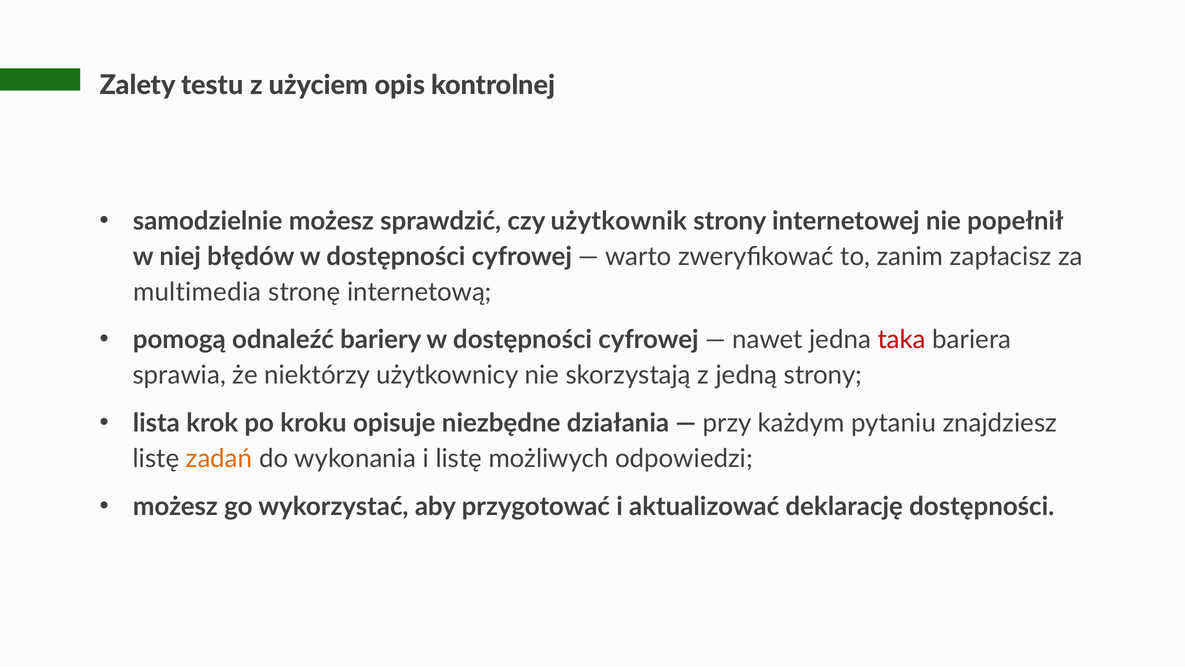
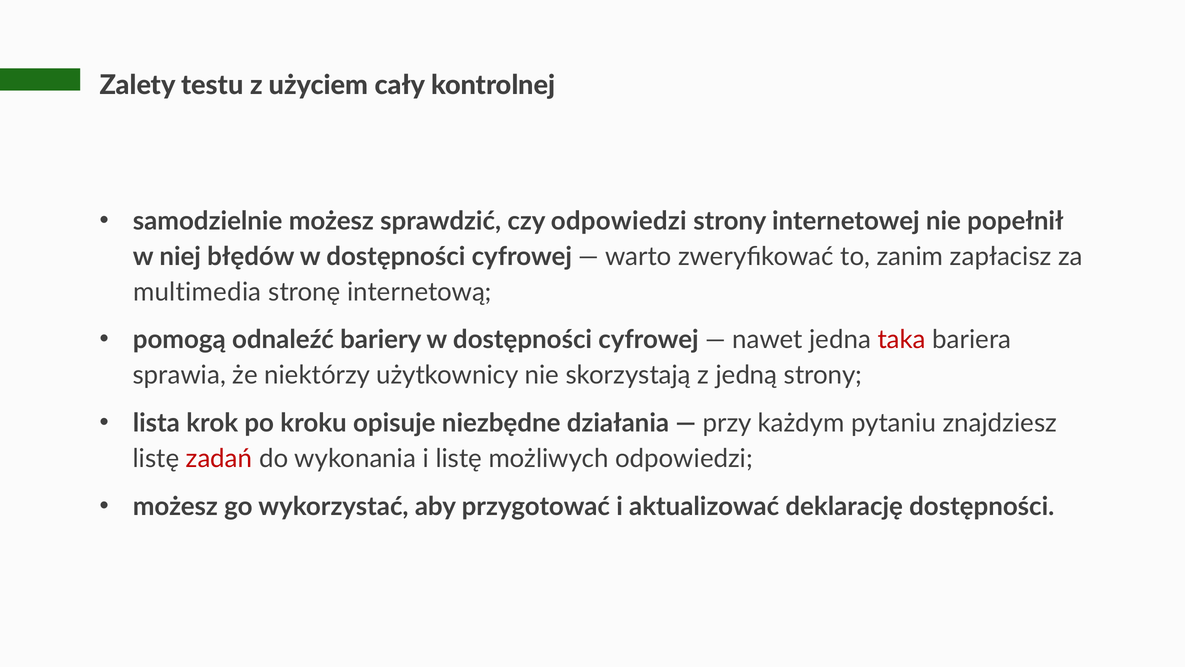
opis: opis -> cały
czy użytkownik: użytkownik -> odpowiedzi
zadań colour: orange -> red
